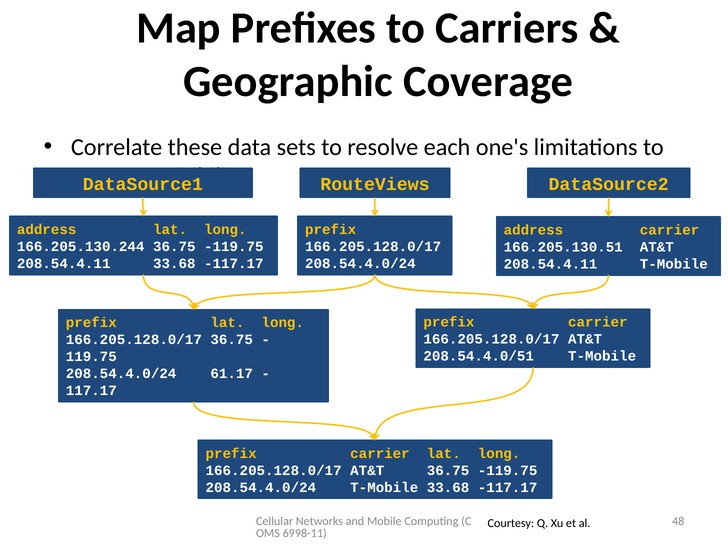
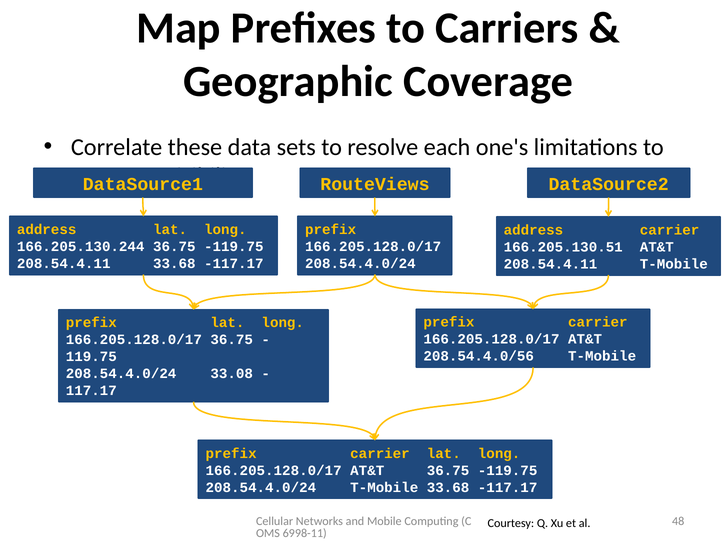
208.54.4.0/51: 208.54.4.0/51 -> 208.54.4.0/56
61.17: 61.17 -> 33.08
